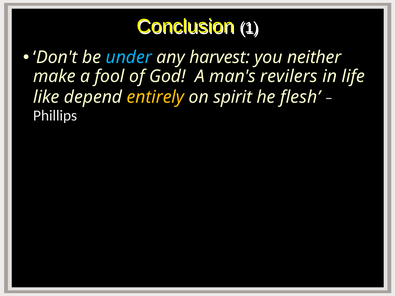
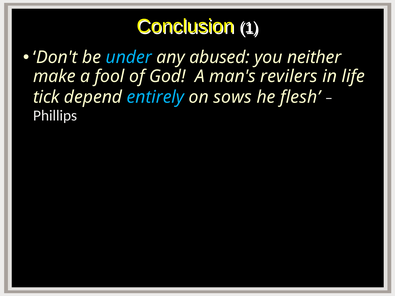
harvest: harvest -> abused
like: like -> tick
entirely colour: yellow -> light blue
spirit: spirit -> sows
